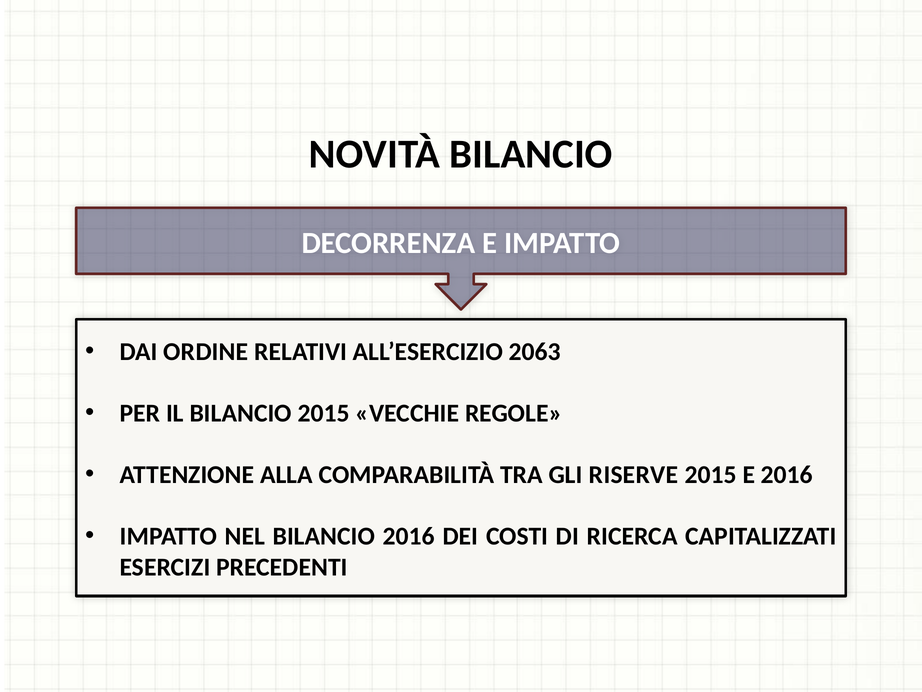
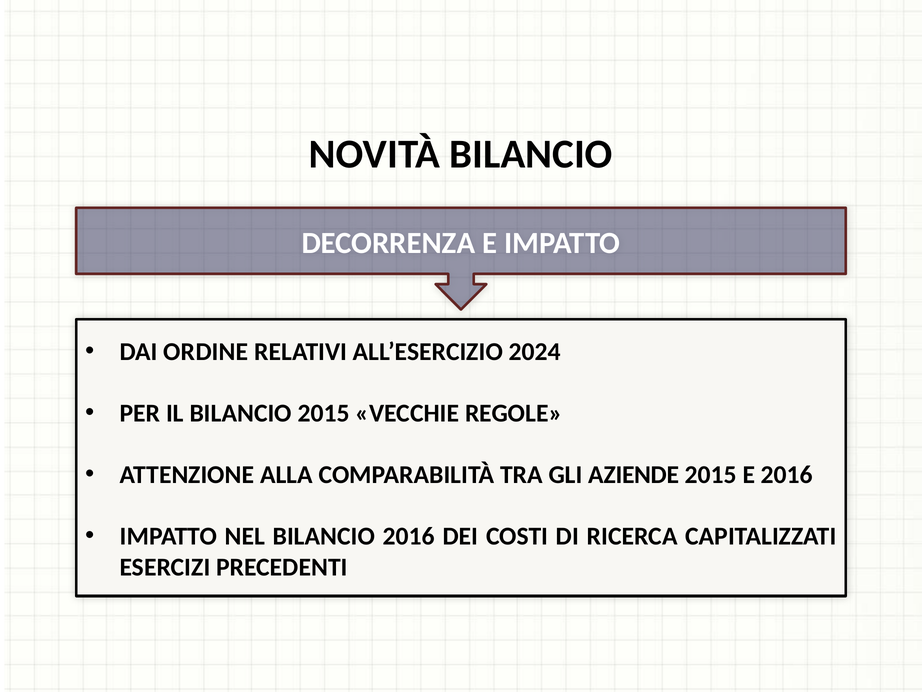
2063: 2063 -> 2024
RISERVE: RISERVE -> AZIENDE
